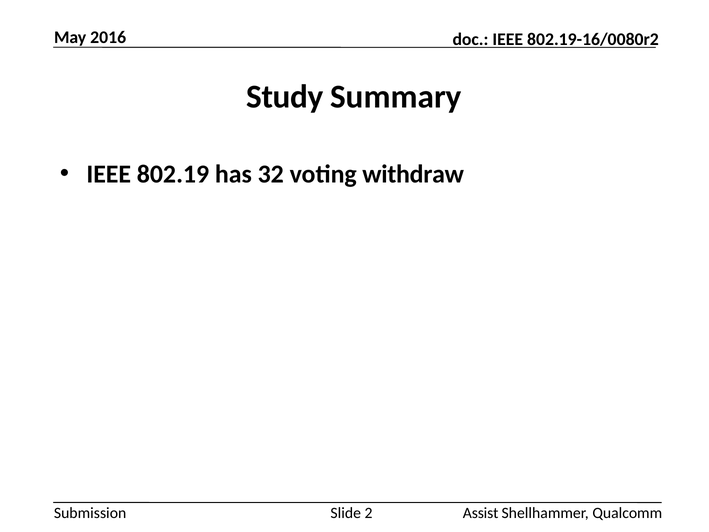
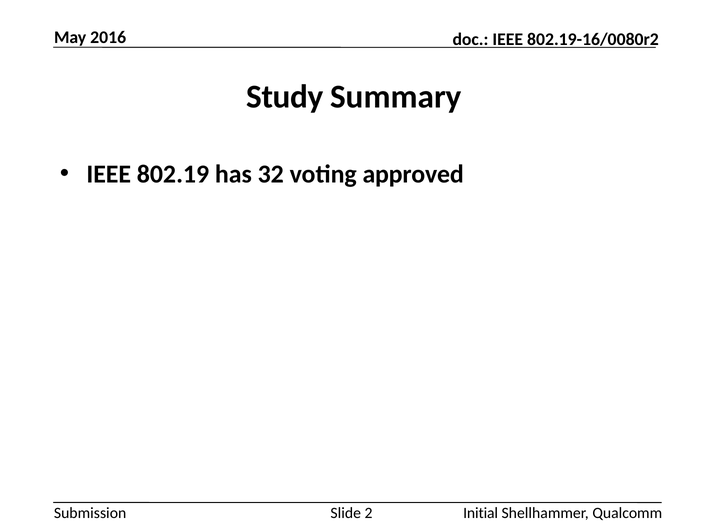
withdraw: withdraw -> approved
Assist: Assist -> Initial
